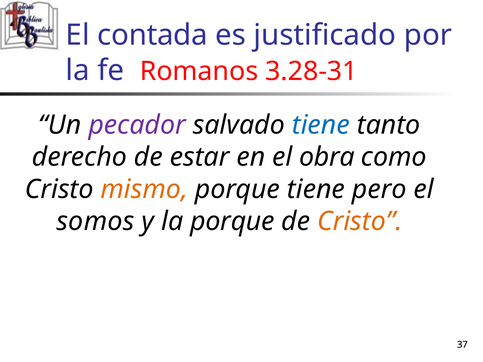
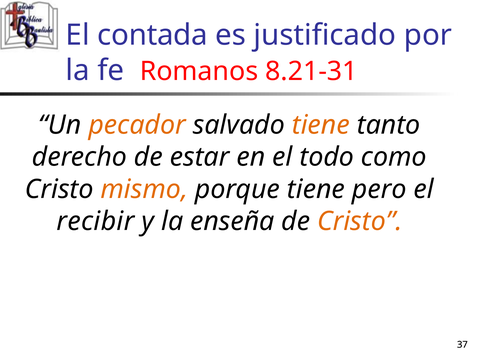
3.28-31: 3.28-31 -> 8.21-31
pecador colour: purple -> orange
tiene at (321, 125) colour: blue -> orange
obra: obra -> todo
somos: somos -> recibir
la porque: porque -> enseña
